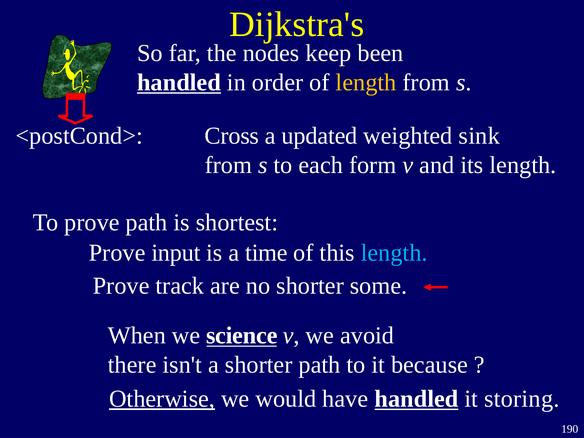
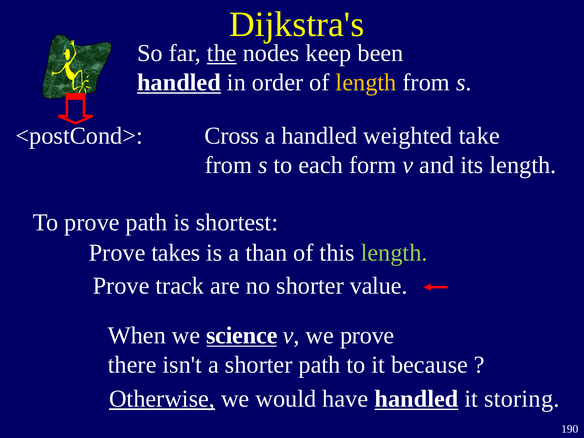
the underline: none -> present
a updated: updated -> handled
sink: sink -> take
input: input -> takes
time: time -> than
length at (394, 253) colour: light blue -> light green
some: some -> value
we avoid: avoid -> prove
